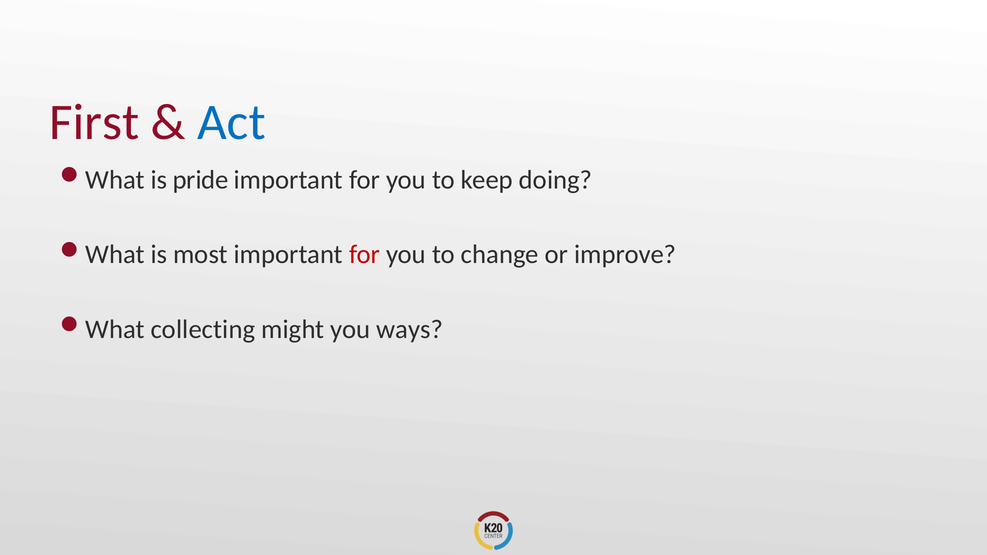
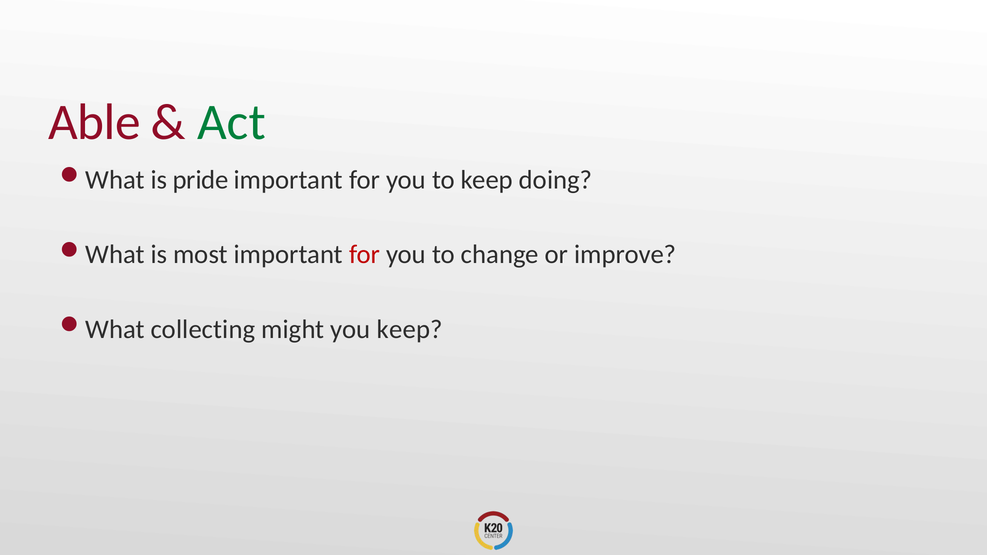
First: First -> Able
Act colour: blue -> green
you ways: ways -> keep
